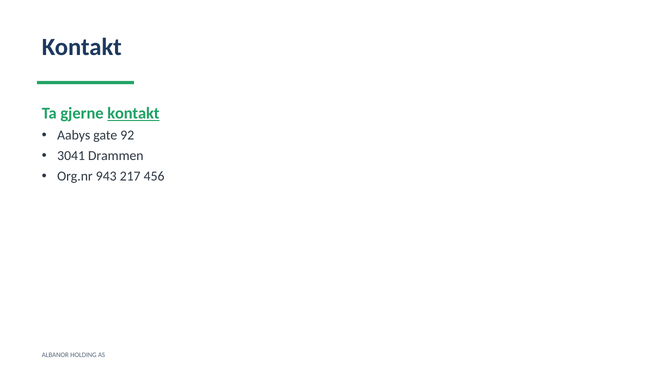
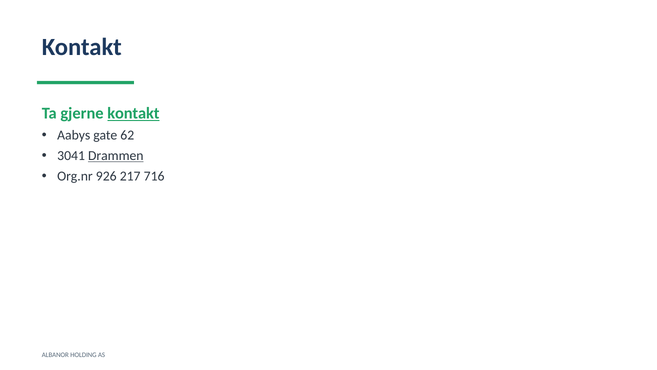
92: 92 -> 62
Drammen underline: none -> present
943: 943 -> 926
456: 456 -> 716
